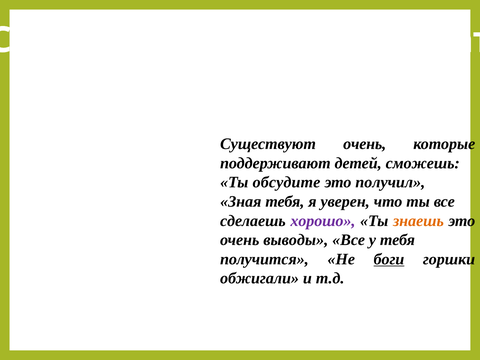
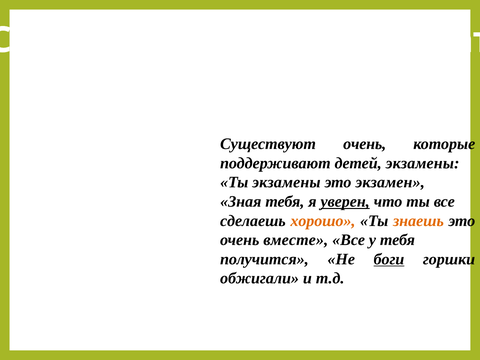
детей сможешь: сможешь -> экзамены
Ты обсудите: обсудите -> экзамены
получил: получил -> экзамен
уверен underline: none -> present
хорошо colour: purple -> orange
выводы: выводы -> вместе
